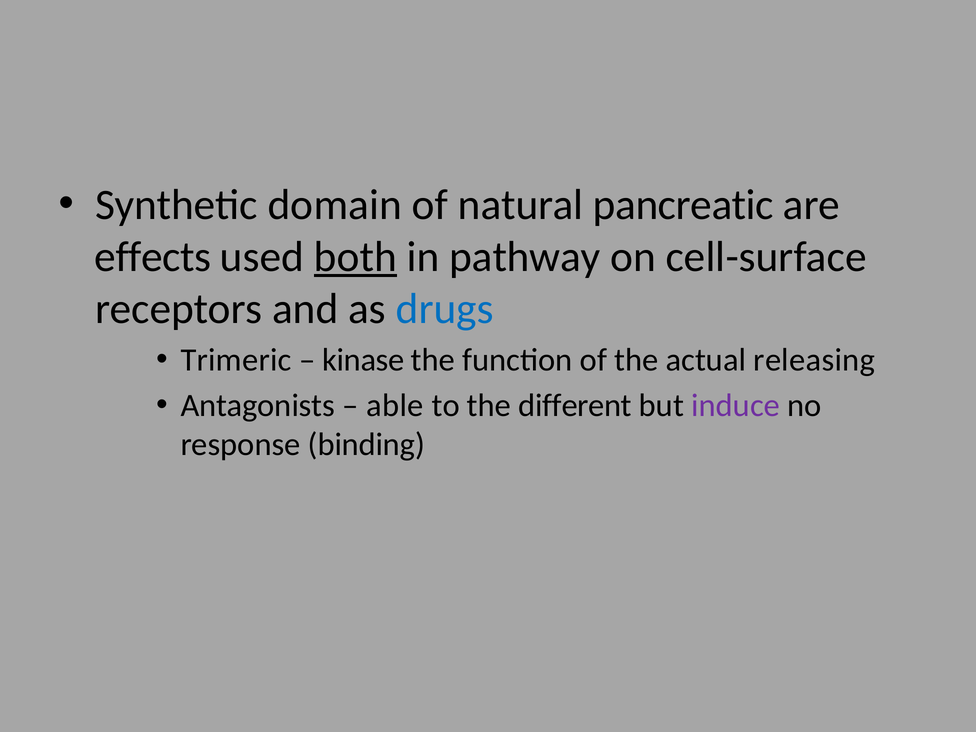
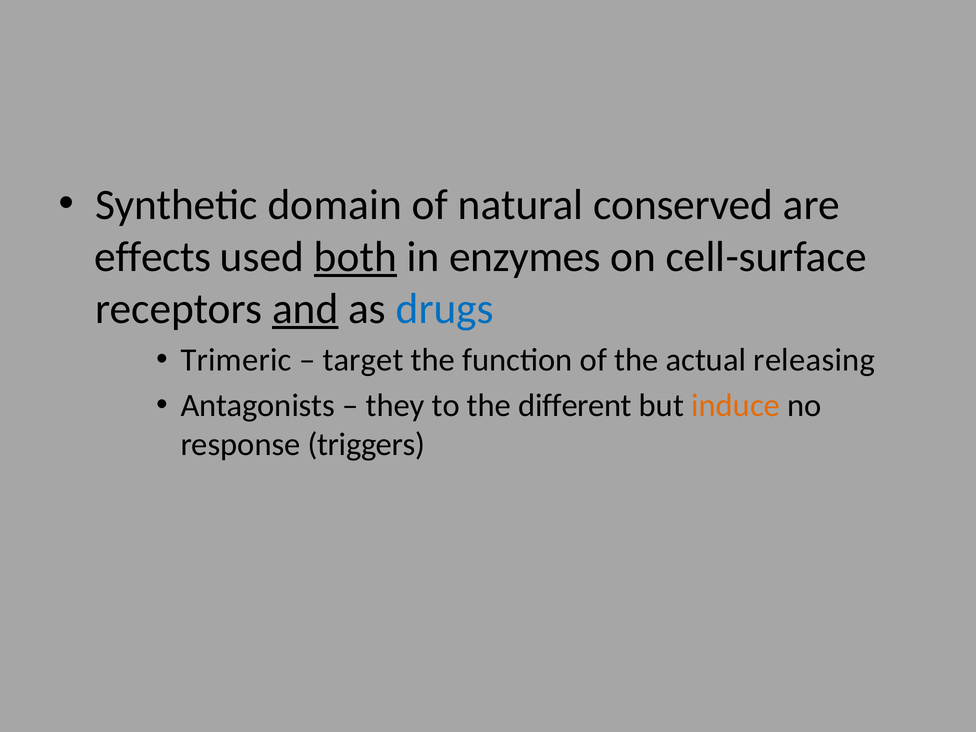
pancreatic: pancreatic -> conserved
pathway: pathway -> enzymes
and underline: none -> present
kinase: kinase -> target
able: able -> they
induce colour: purple -> orange
binding: binding -> triggers
